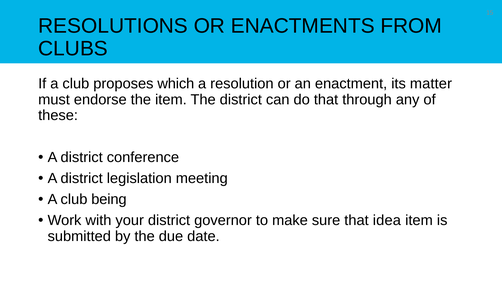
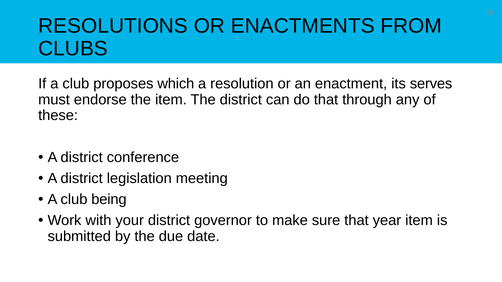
matter: matter -> serves
idea: idea -> year
